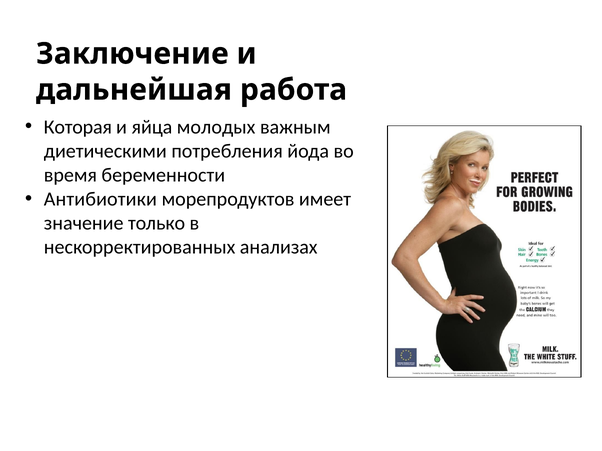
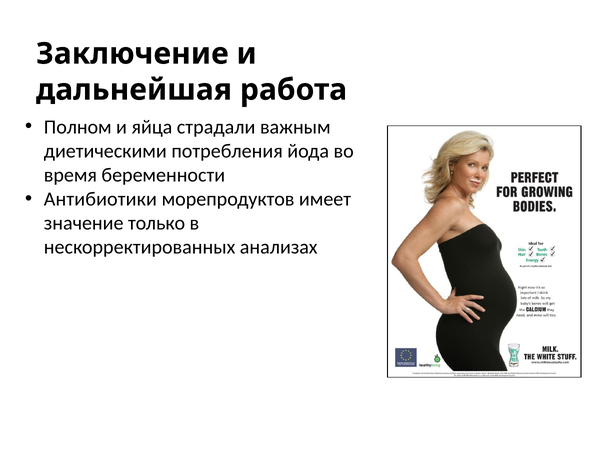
Которая: Которая -> Полном
молодых: молодых -> страдали
